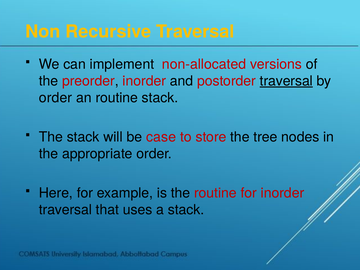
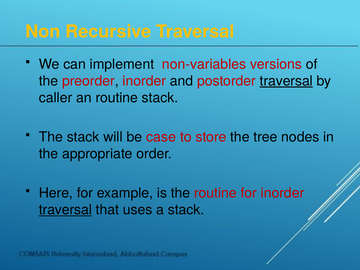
non-allocated: non-allocated -> non-variables
order at (55, 98): order -> caller
traversal at (65, 210) underline: none -> present
